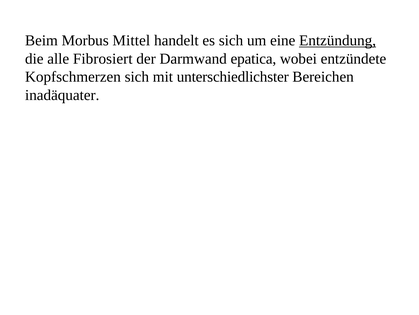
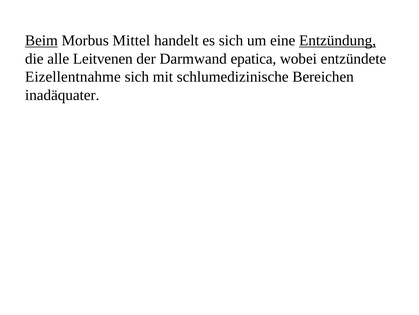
Beim underline: none -> present
Fibrosiert: Fibrosiert -> Leitvenen
Kopfschmerzen: Kopfschmerzen -> Eizellentnahme
unterschiedlichster: unterschiedlichster -> schlumedizinische
